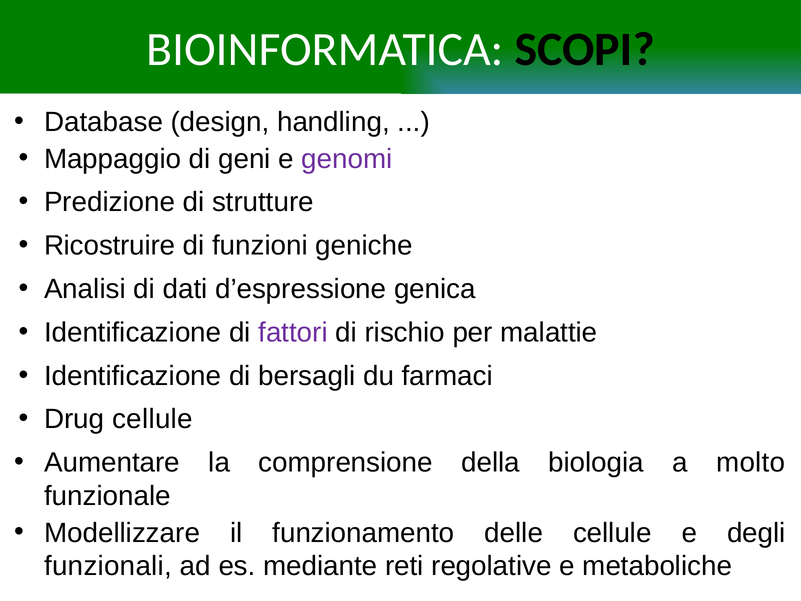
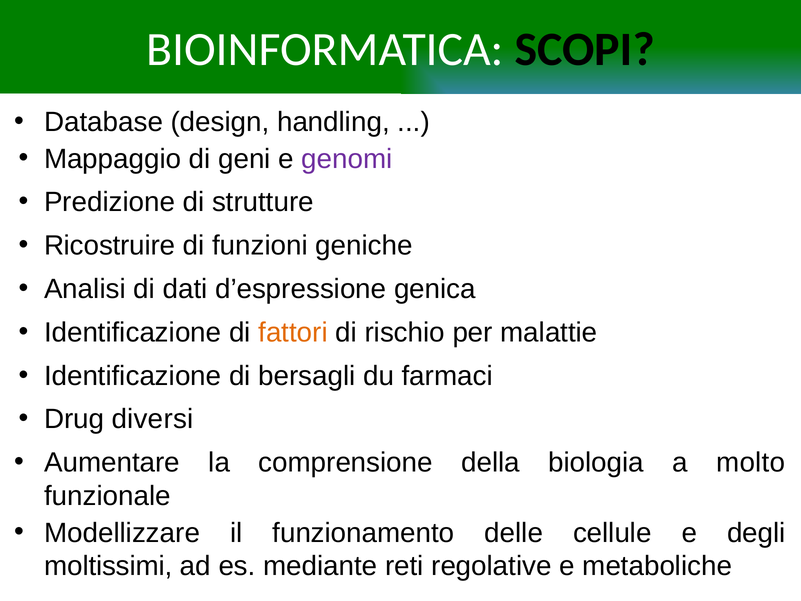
fattori colour: purple -> orange
Drug cellule: cellule -> diversi
funzionali: funzionali -> moltissimi
